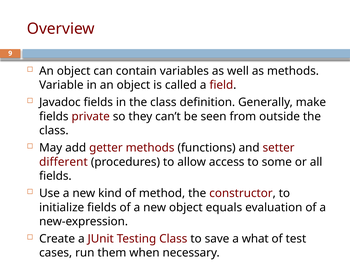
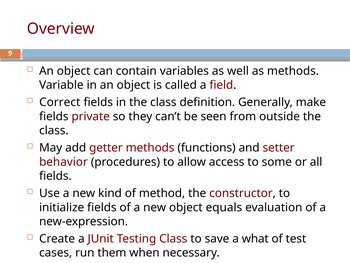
Javadoc: Javadoc -> Correct
different: different -> behavior
